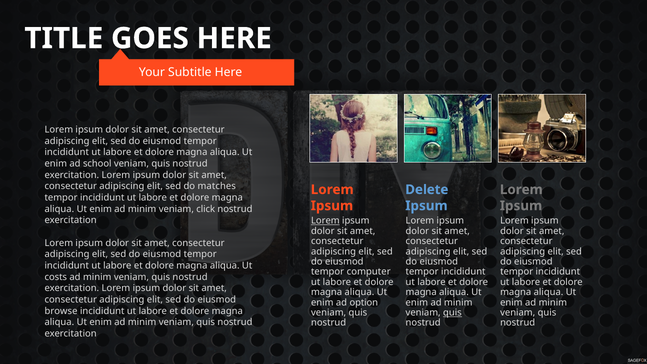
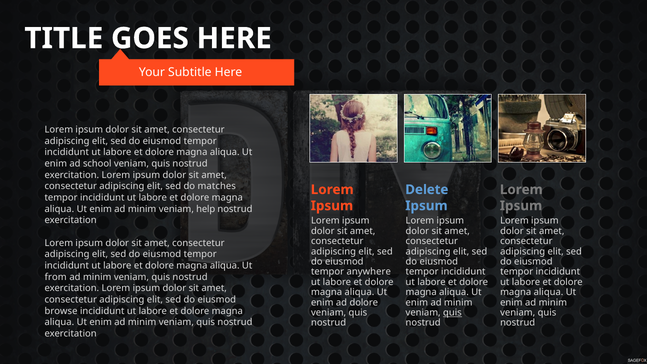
click: click -> help
Lorem at (325, 221) underline: present -> none
computer: computer -> anywhere
costs: costs -> from
ad option: option -> dolore
